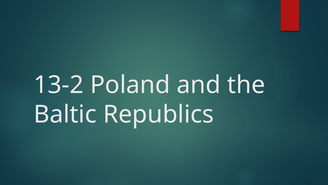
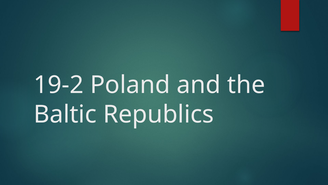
13-2: 13-2 -> 19-2
